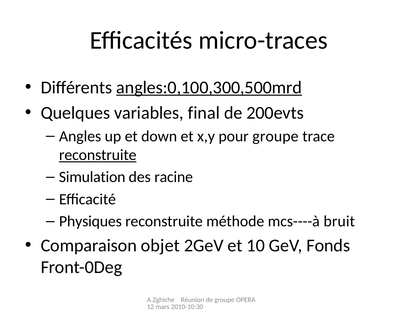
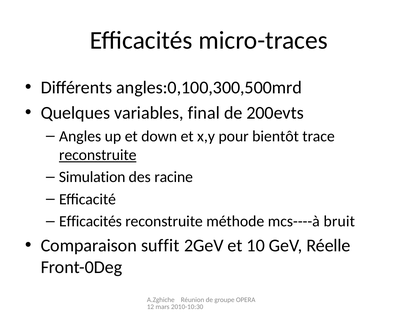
angles:0,100,300,500mrd underline: present -> none
pour groupe: groupe -> bientôt
Physiques at (90, 221): Physiques -> Efficacités
objet: objet -> suffit
Fonds: Fonds -> Réelle
